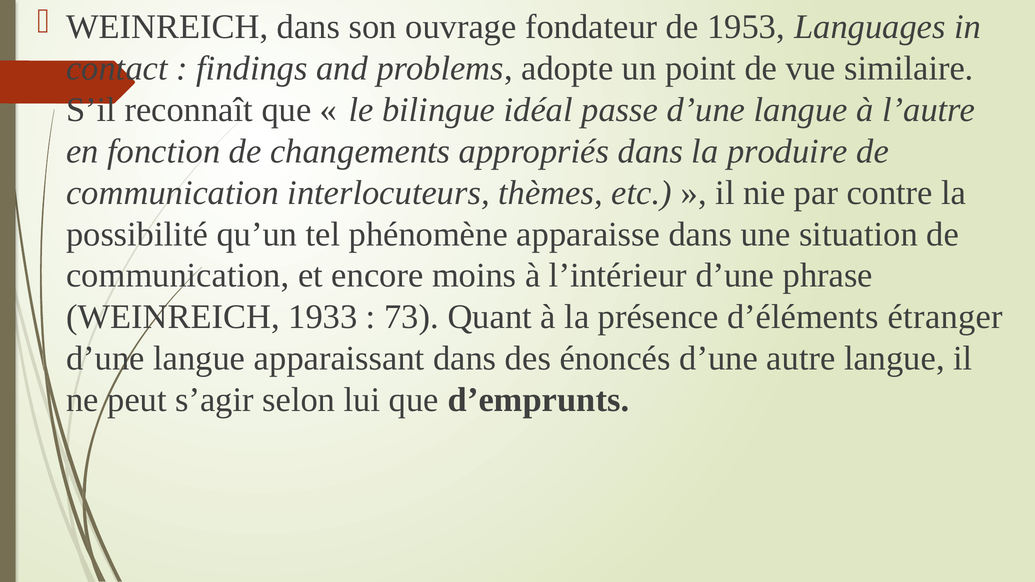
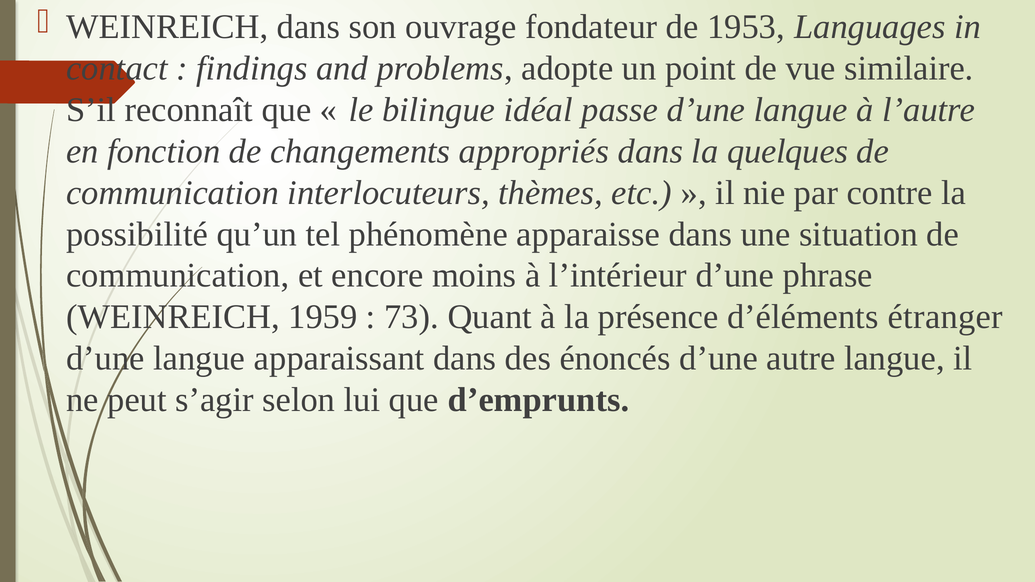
produire: produire -> quelques
1933: 1933 -> 1959
